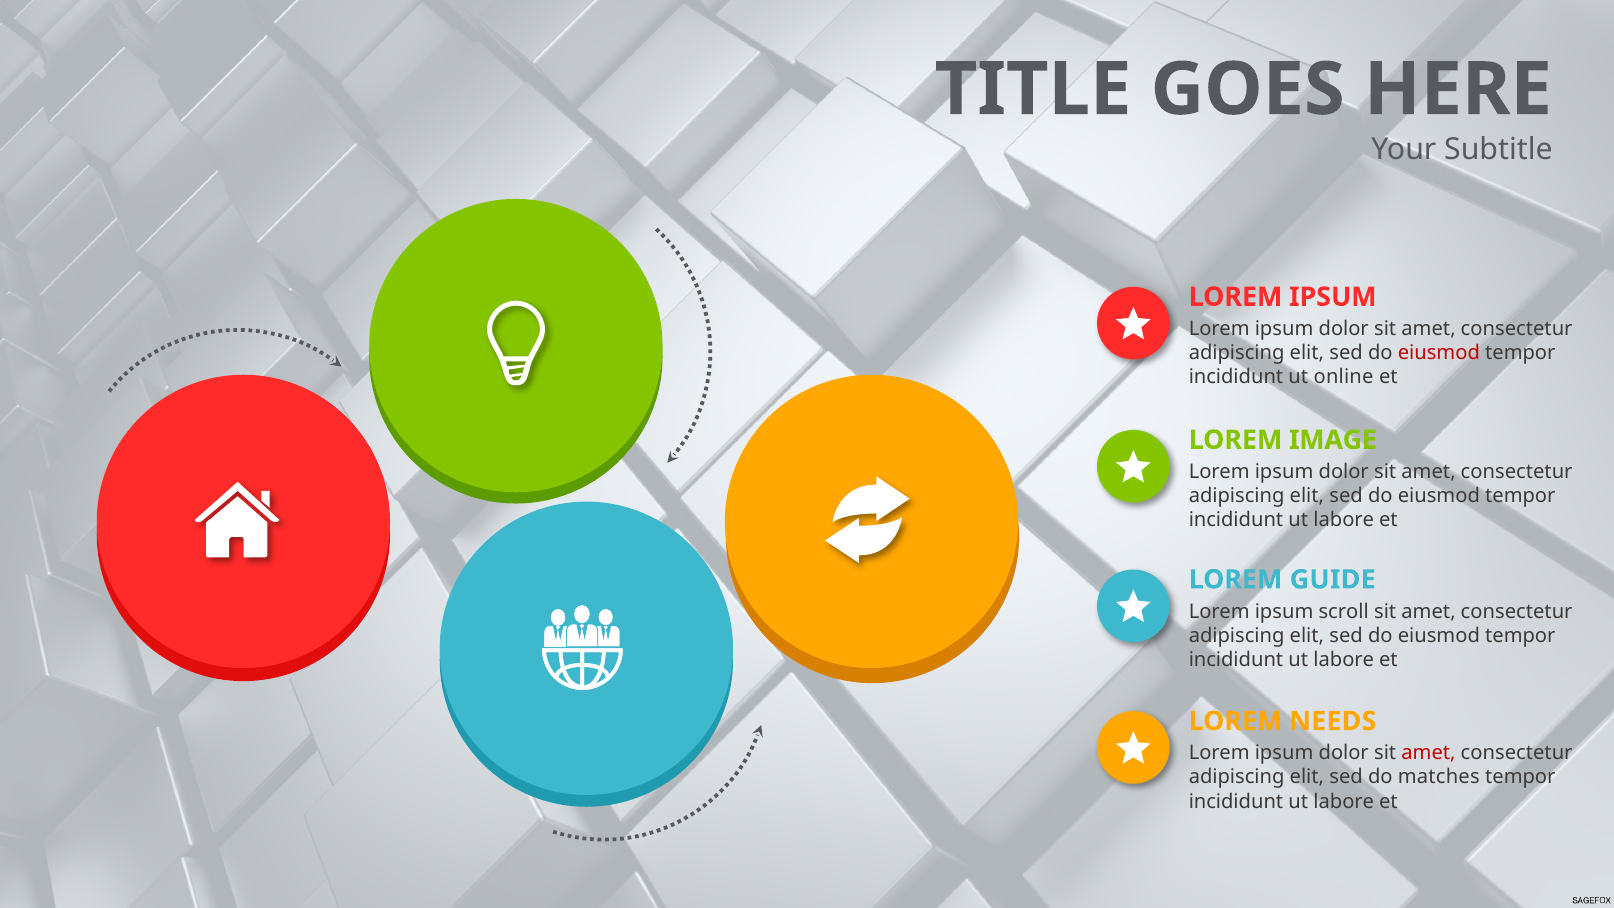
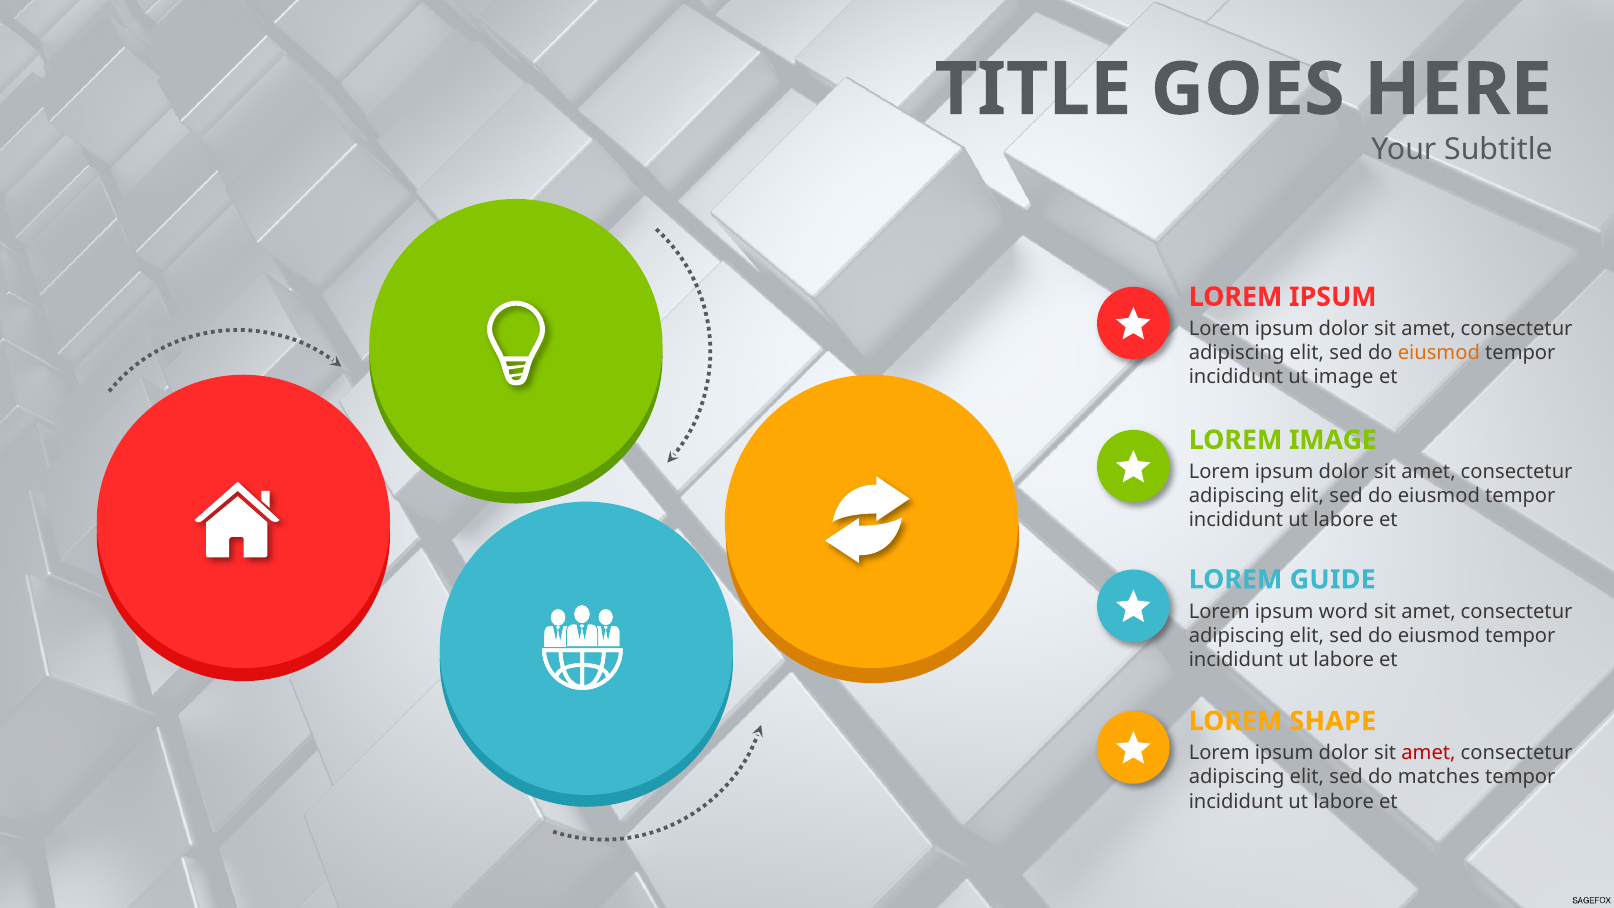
eiusmod at (1439, 353) colour: red -> orange
ut online: online -> image
scroll: scroll -> word
NEEDS: NEEDS -> SHAPE
